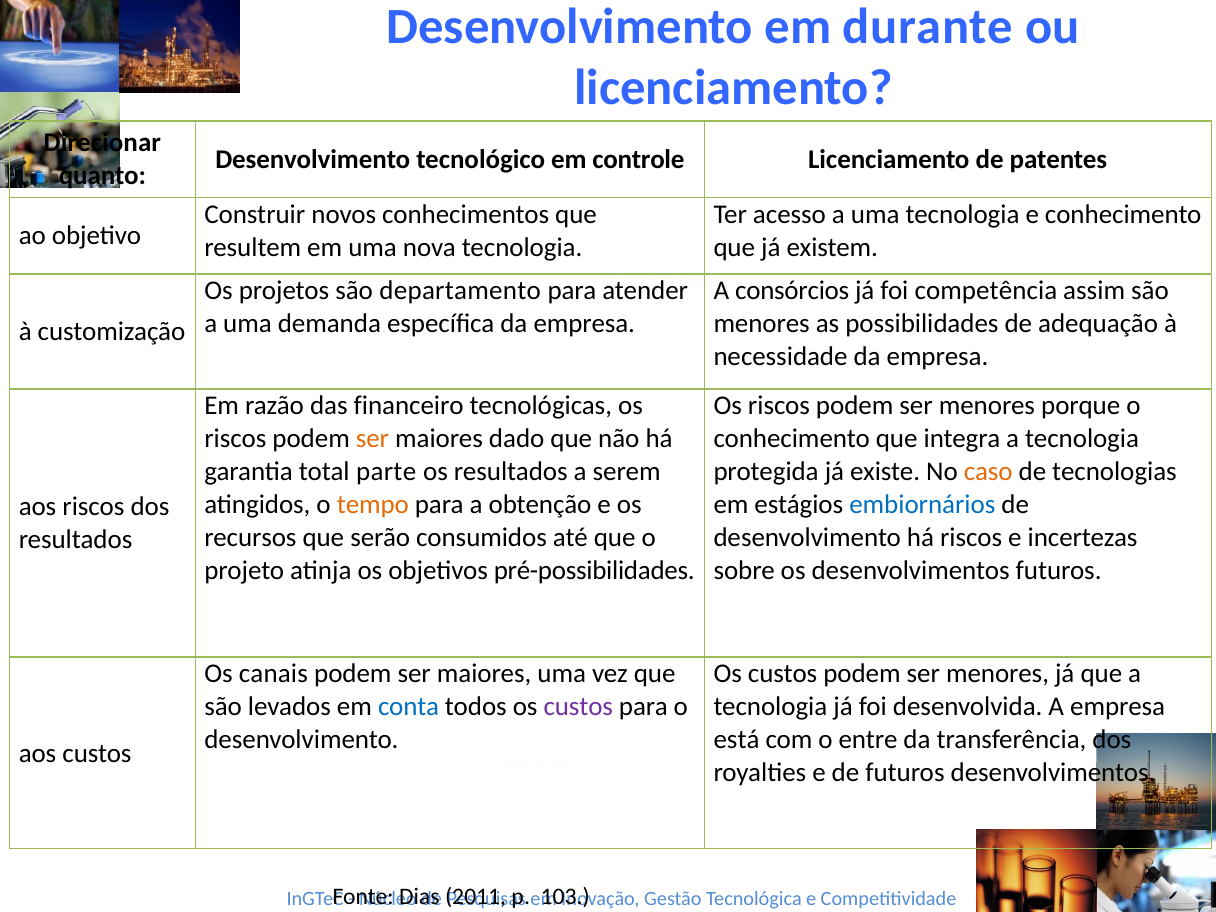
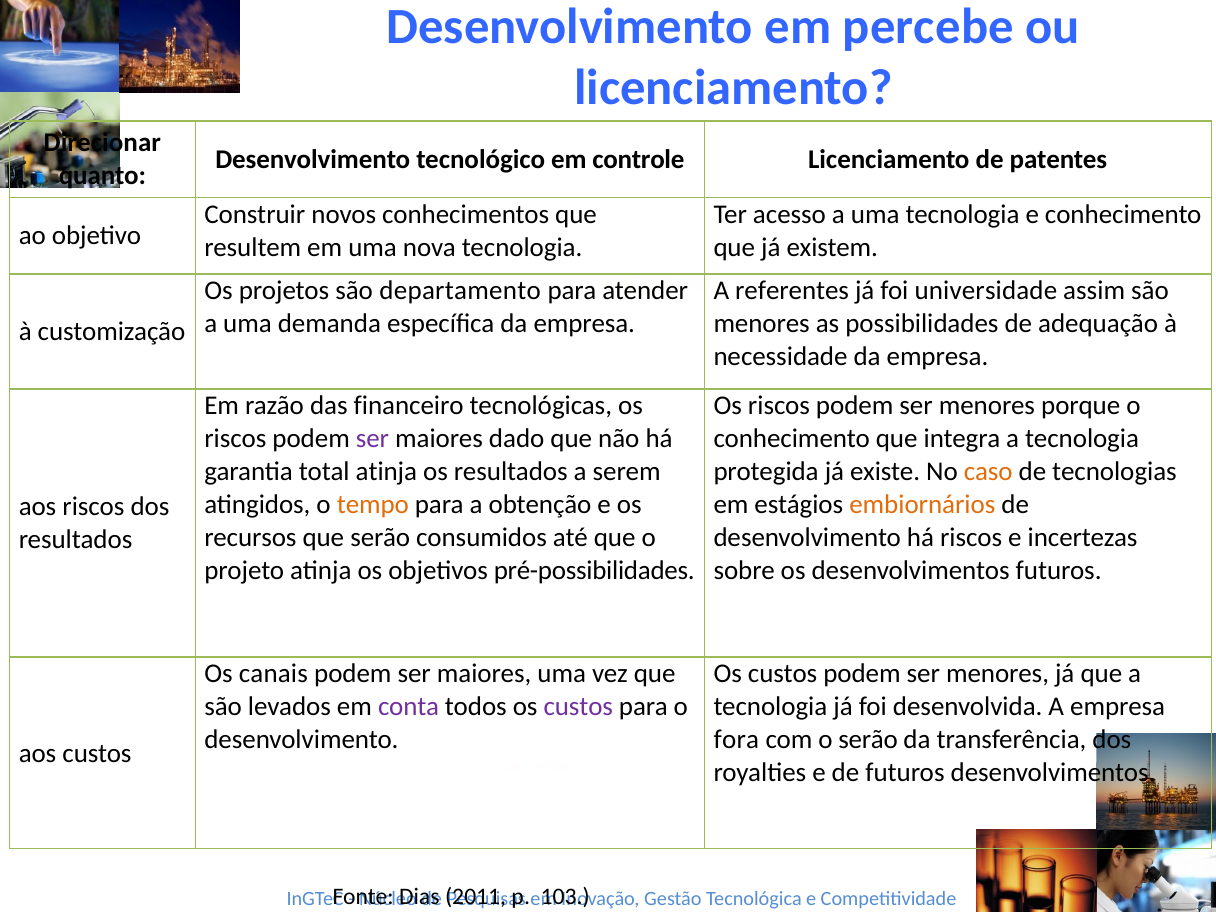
durante: durante -> percebe
consórcios: consórcios -> referentes
competência: competência -> universidade
ser at (372, 439) colour: orange -> purple
total parte: parte -> atinja
embiornários colour: blue -> orange
conta colour: blue -> purple
está: está -> fora
o entre: entre -> serão
